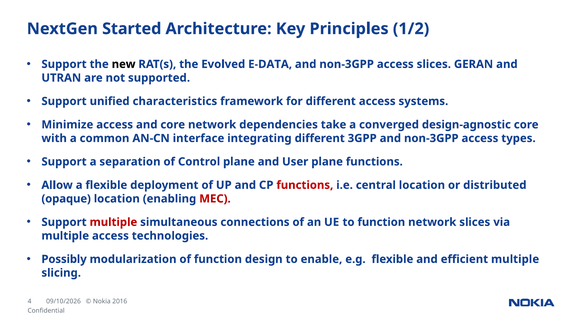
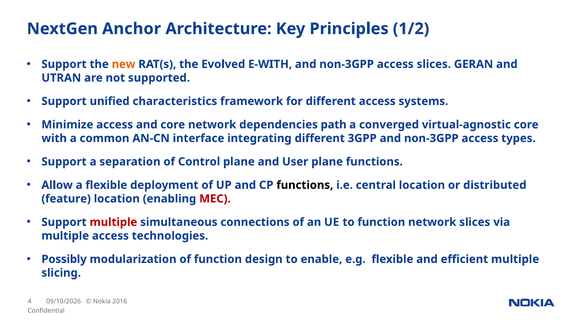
Started: Started -> Anchor
new colour: black -> orange
E-DATA: E-DATA -> E-WITH
take: take -> path
design-agnostic: design-agnostic -> virtual-agnostic
functions at (305, 185) colour: red -> black
opaque: opaque -> feature
